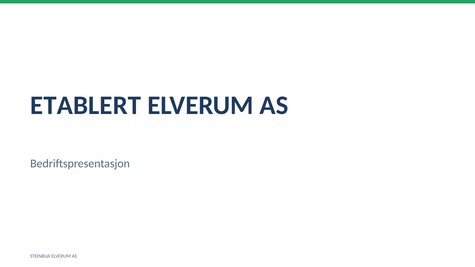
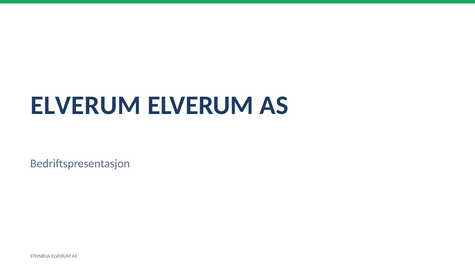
ETABLERT at (86, 105): ETABLERT -> ELVERUM
